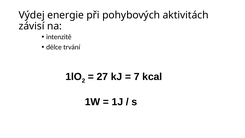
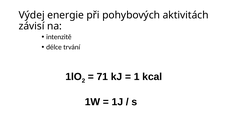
27: 27 -> 71
7: 7 -> 1
